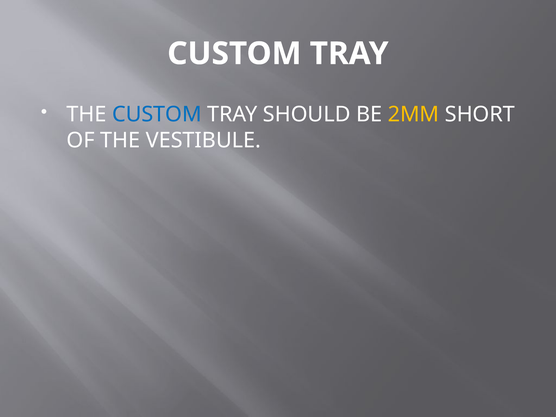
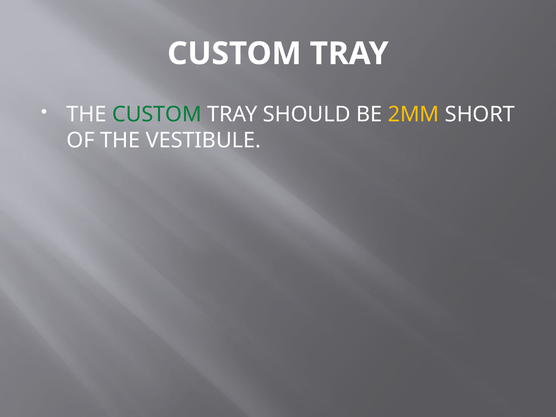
CUSTOM at (157, 115) colour: blue -> green
